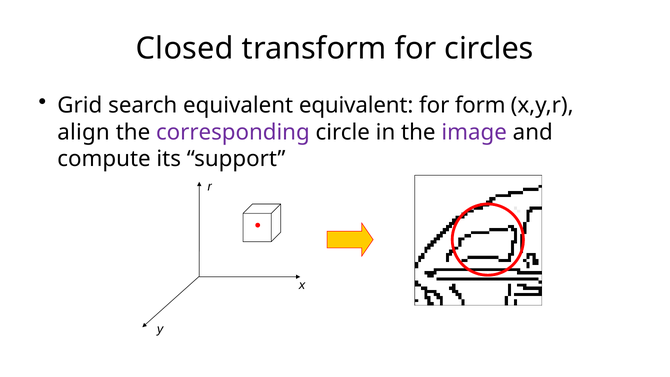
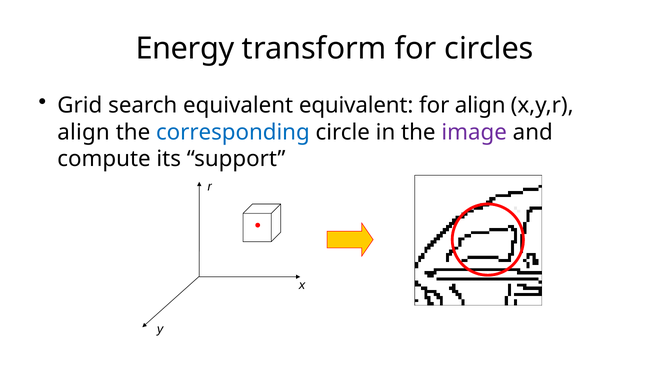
Closed: Closed -> Energy
for form: form -> align
corresponding colour: purple -> blue
